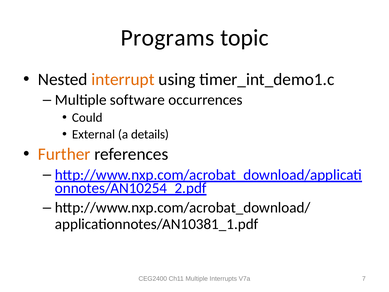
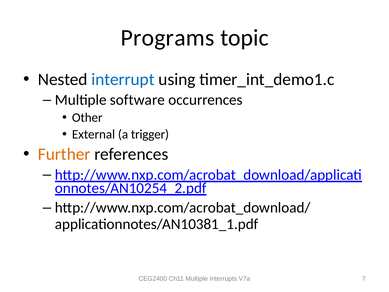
interrupt colour: orange -> blue
Could: Could -> Other
details: details -> trigger
